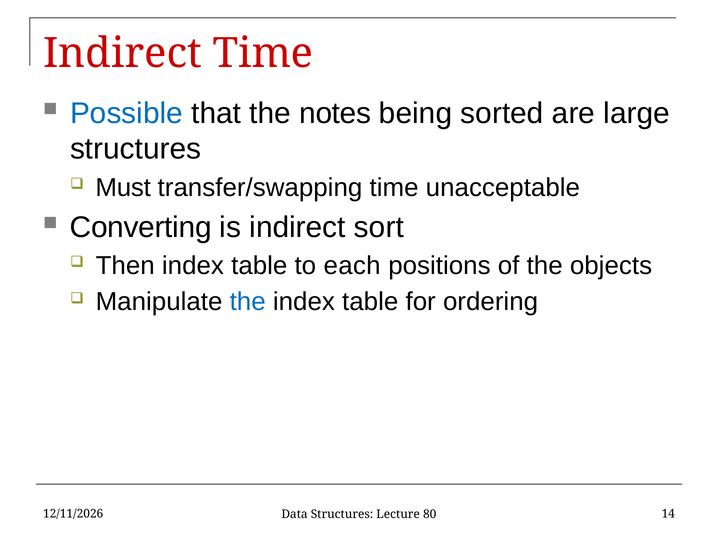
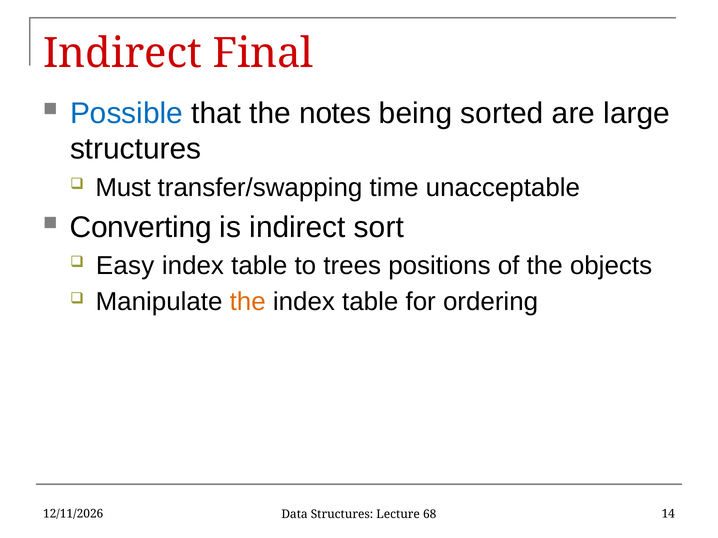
Indirect Time: Time -> Final
Then: Then -> Easy
each: each -> trees
the at (248, 302) colour: blue -> orange
80: 80 -> 68
